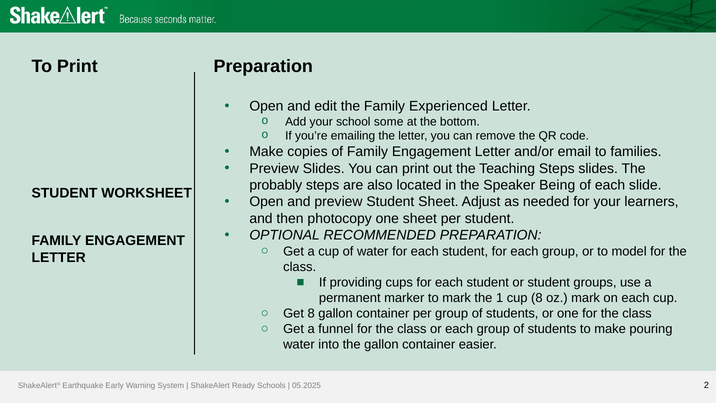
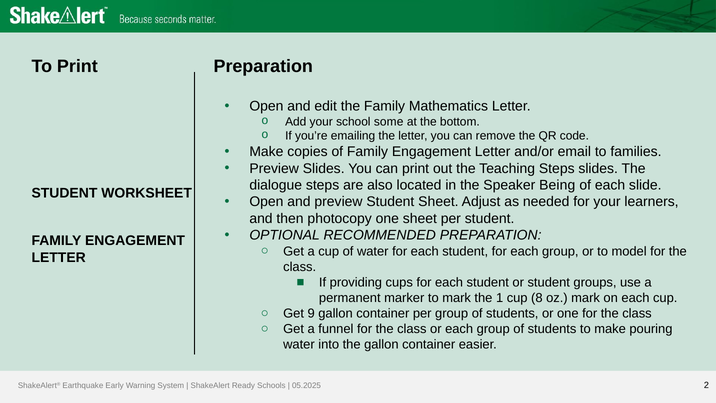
Experienced: Experienced -> Mathematics
probably: probably -> dialogue
Get 8: 8 -> 9
